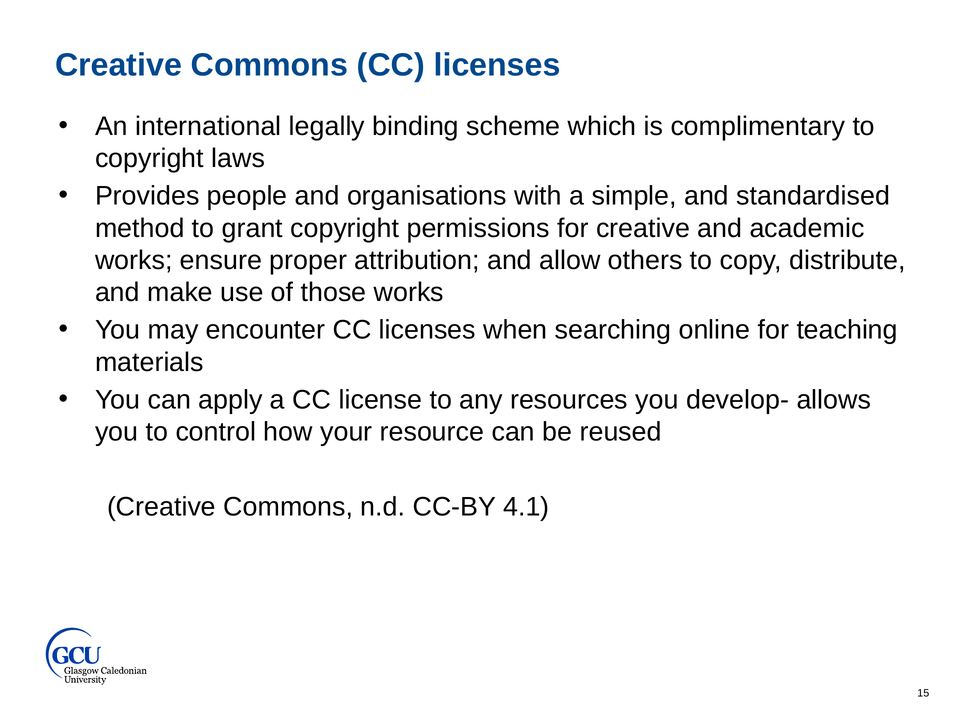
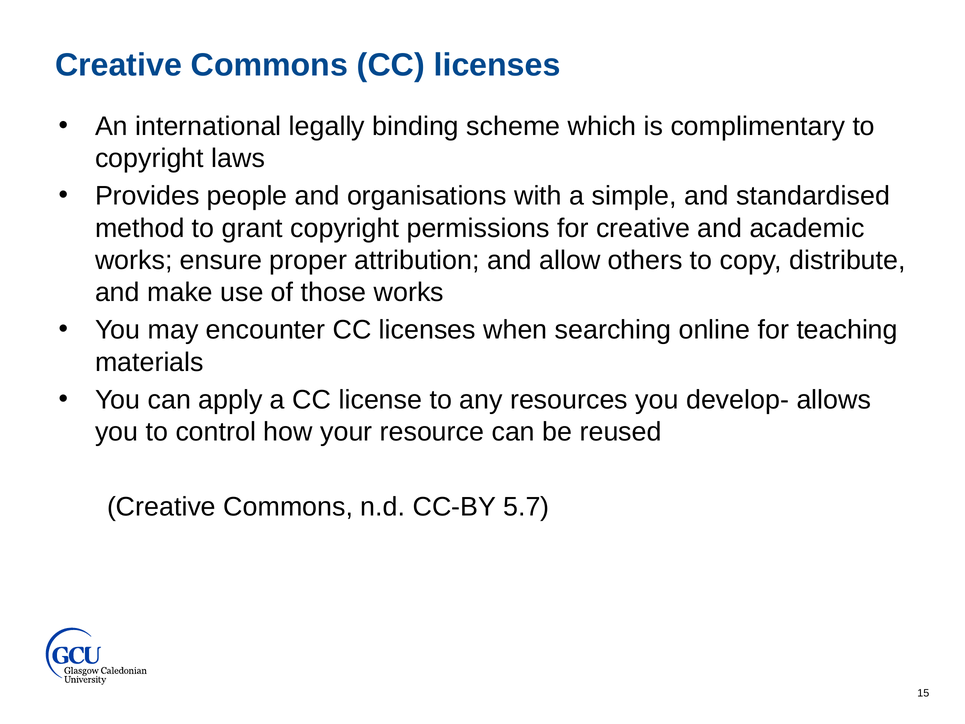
4.1: 4.1 -> 5.7
